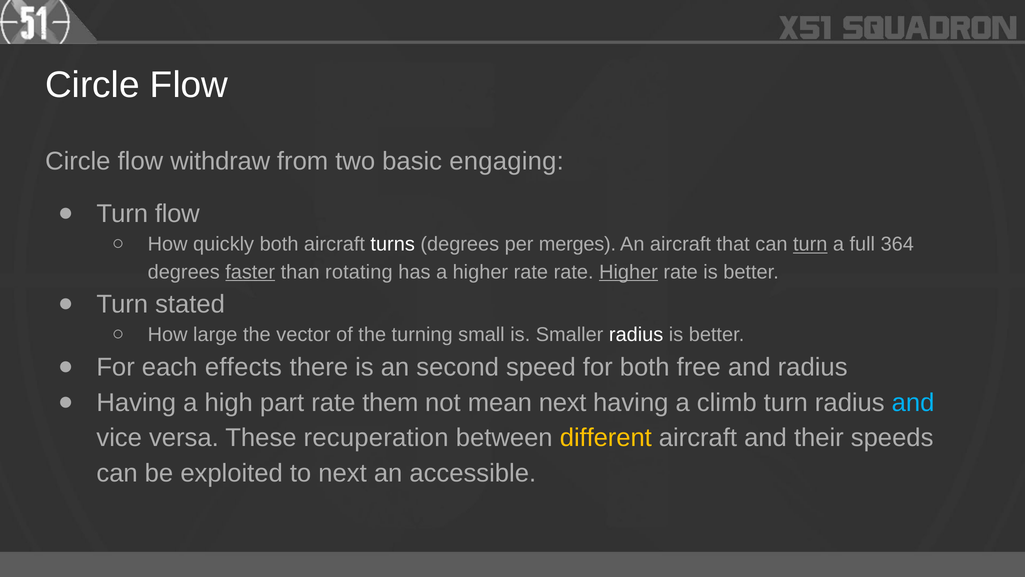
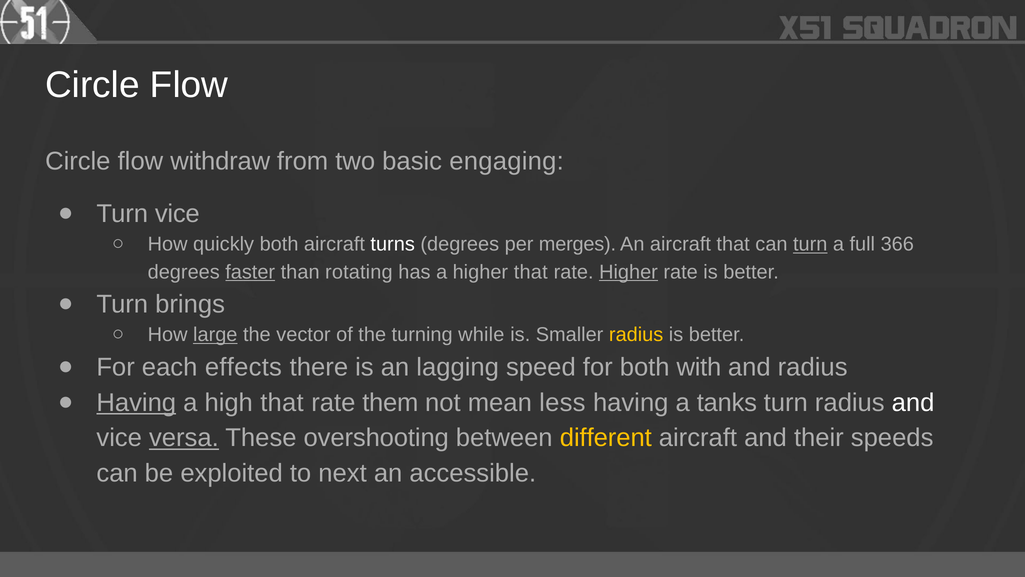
Turn flow: flow -> vice
364: 364 -> 366
a higher rate: rate -> that
stated: stated -> brings
large underline: none -> present
small: small -> while
radius at (636, 335) colour: white -> yellow
second: second -> lagging
free: free -> with
Having at (136, 402) underline: none -> present
high part: part -> that
mean next: next -> less
climb: climb -> tanks
and at (913, 402) colour: light blue -> white
versa underline: none -> present
recuperation: recuperation -> overshooting
